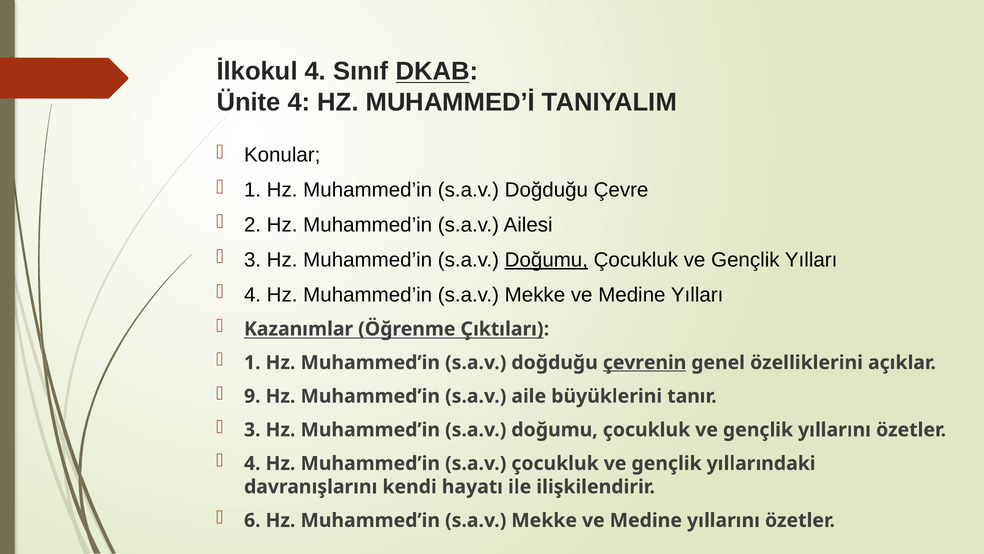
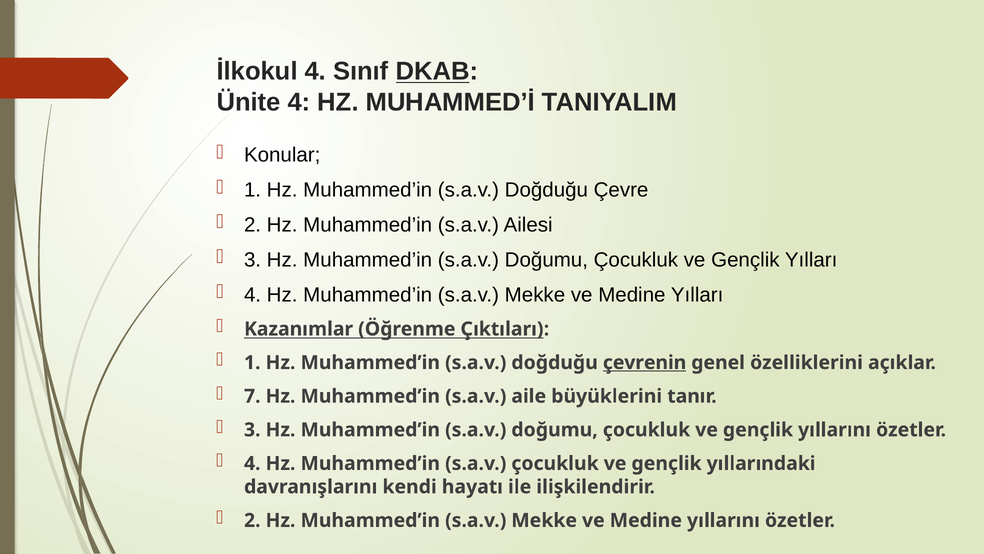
Doğumu at (546, 260) underline: present -> none
9: 9 -> 7
6 at (252, 520): 6 -> 2
